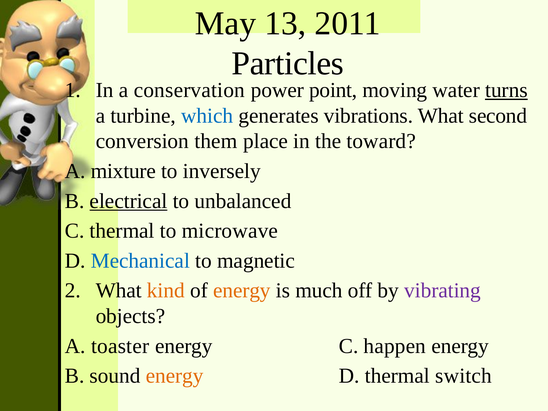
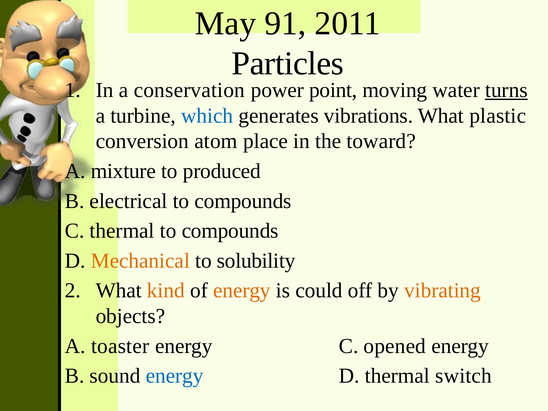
13: 13 -> 91
second: second -> plastic
them: them -> atom
inversely: inversely -> produced
electrical underline: present -> none
unbalanced at (243, 201): unbalanced -> compounds
thermal to microwave: microwave -> compounds
Mechanical colour: blue -> orange
magnetic: magnetic -> solubility
much: much -> could
vibrating colour: purple -> orange
happen: happen -> opened
energy at (175, 376) colour: orange -> blue
